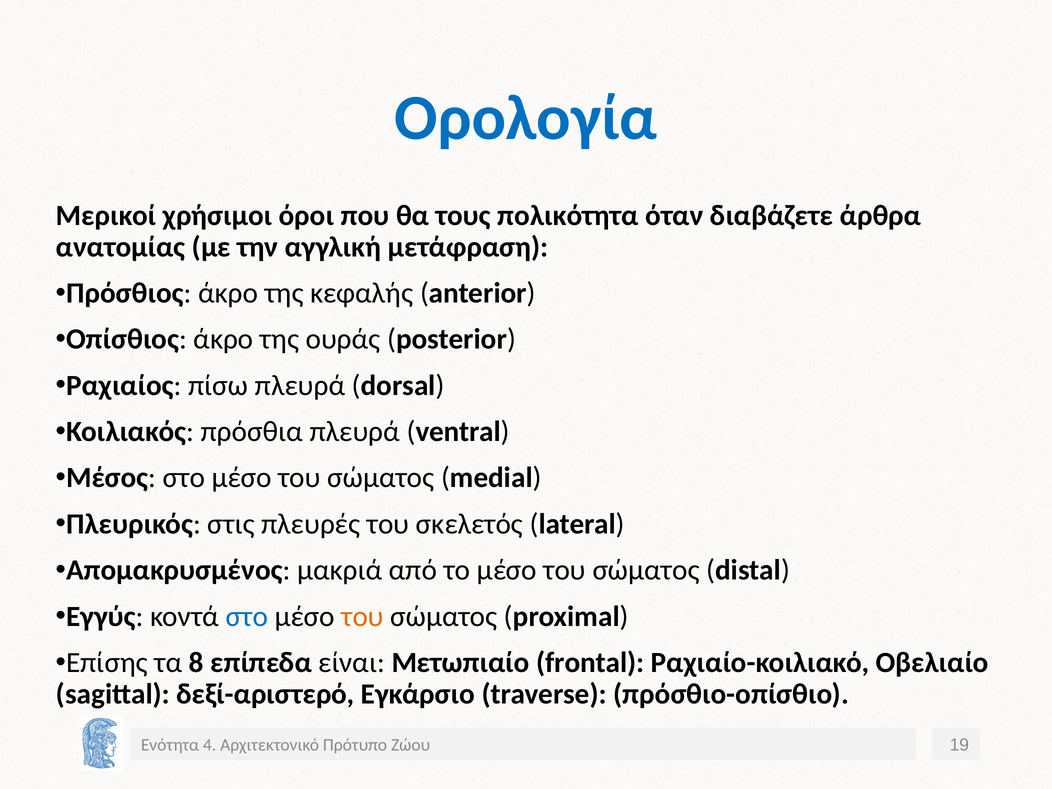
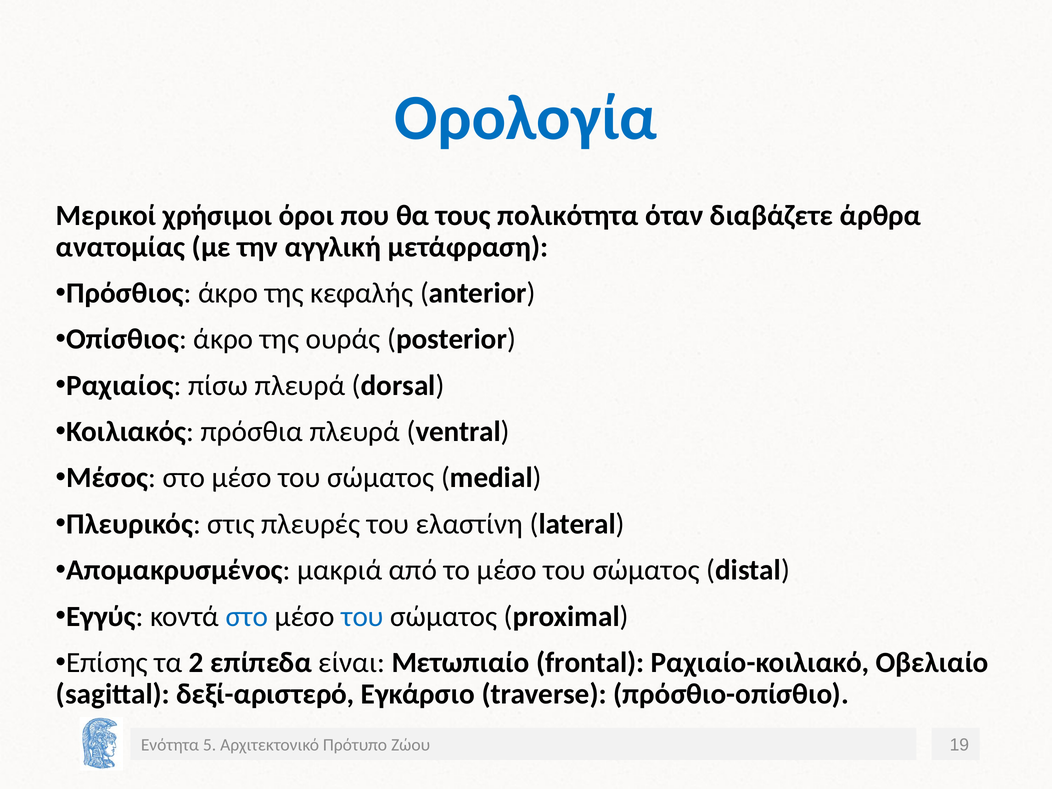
σκελετός: σκελετός -> ελαστίνη
του at (362, 616) colour: orange -> blue
8: 8 -> 2
4: 4 -> 5
